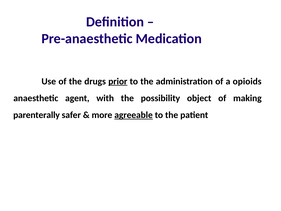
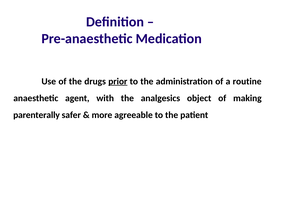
opioids: opioids -> routine
possibility: possibility -> analgesics
agreeable underline: present -> none
